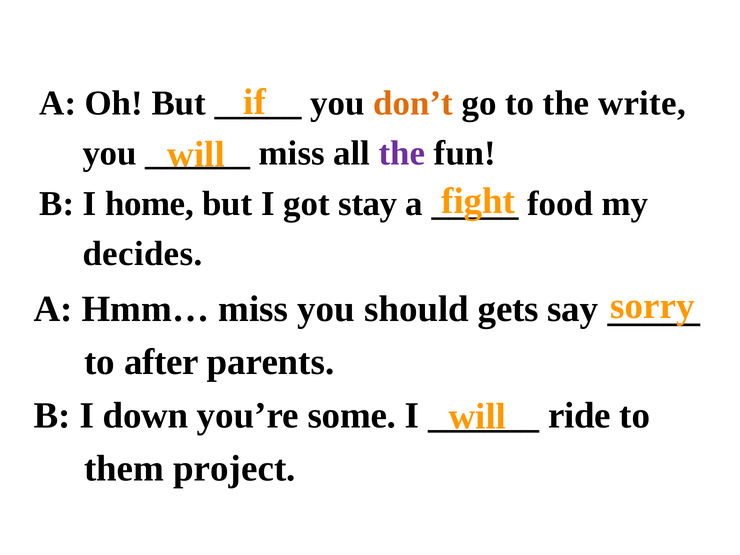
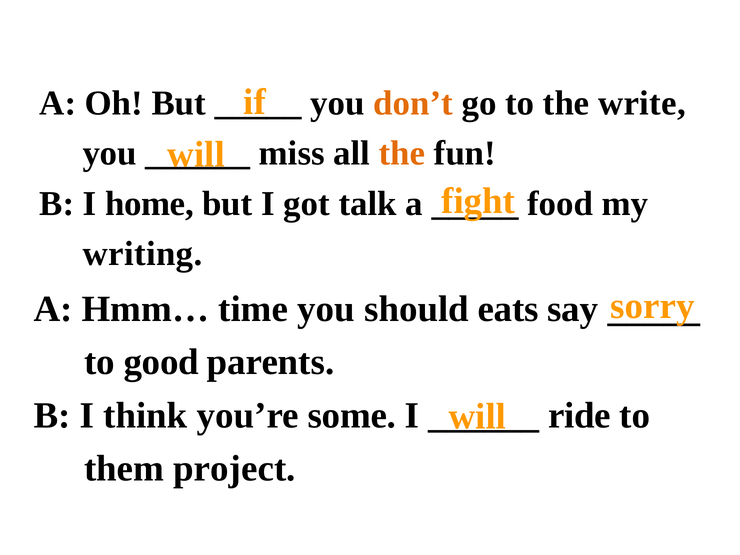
the at (402, 153) colour: purple -> orange
stay: stay -> talk
decides: decides -> writing
Hmm… miss: miss -> time
gets: gets -> eats
after: after -> good
down: down -> think
